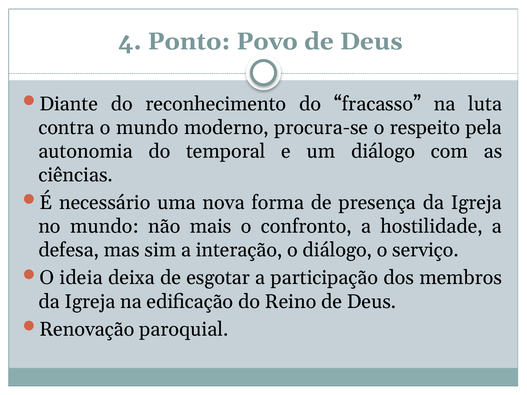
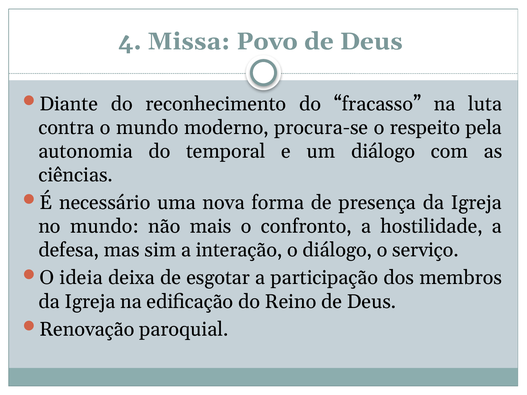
Ponto: Ponto -> Missa
